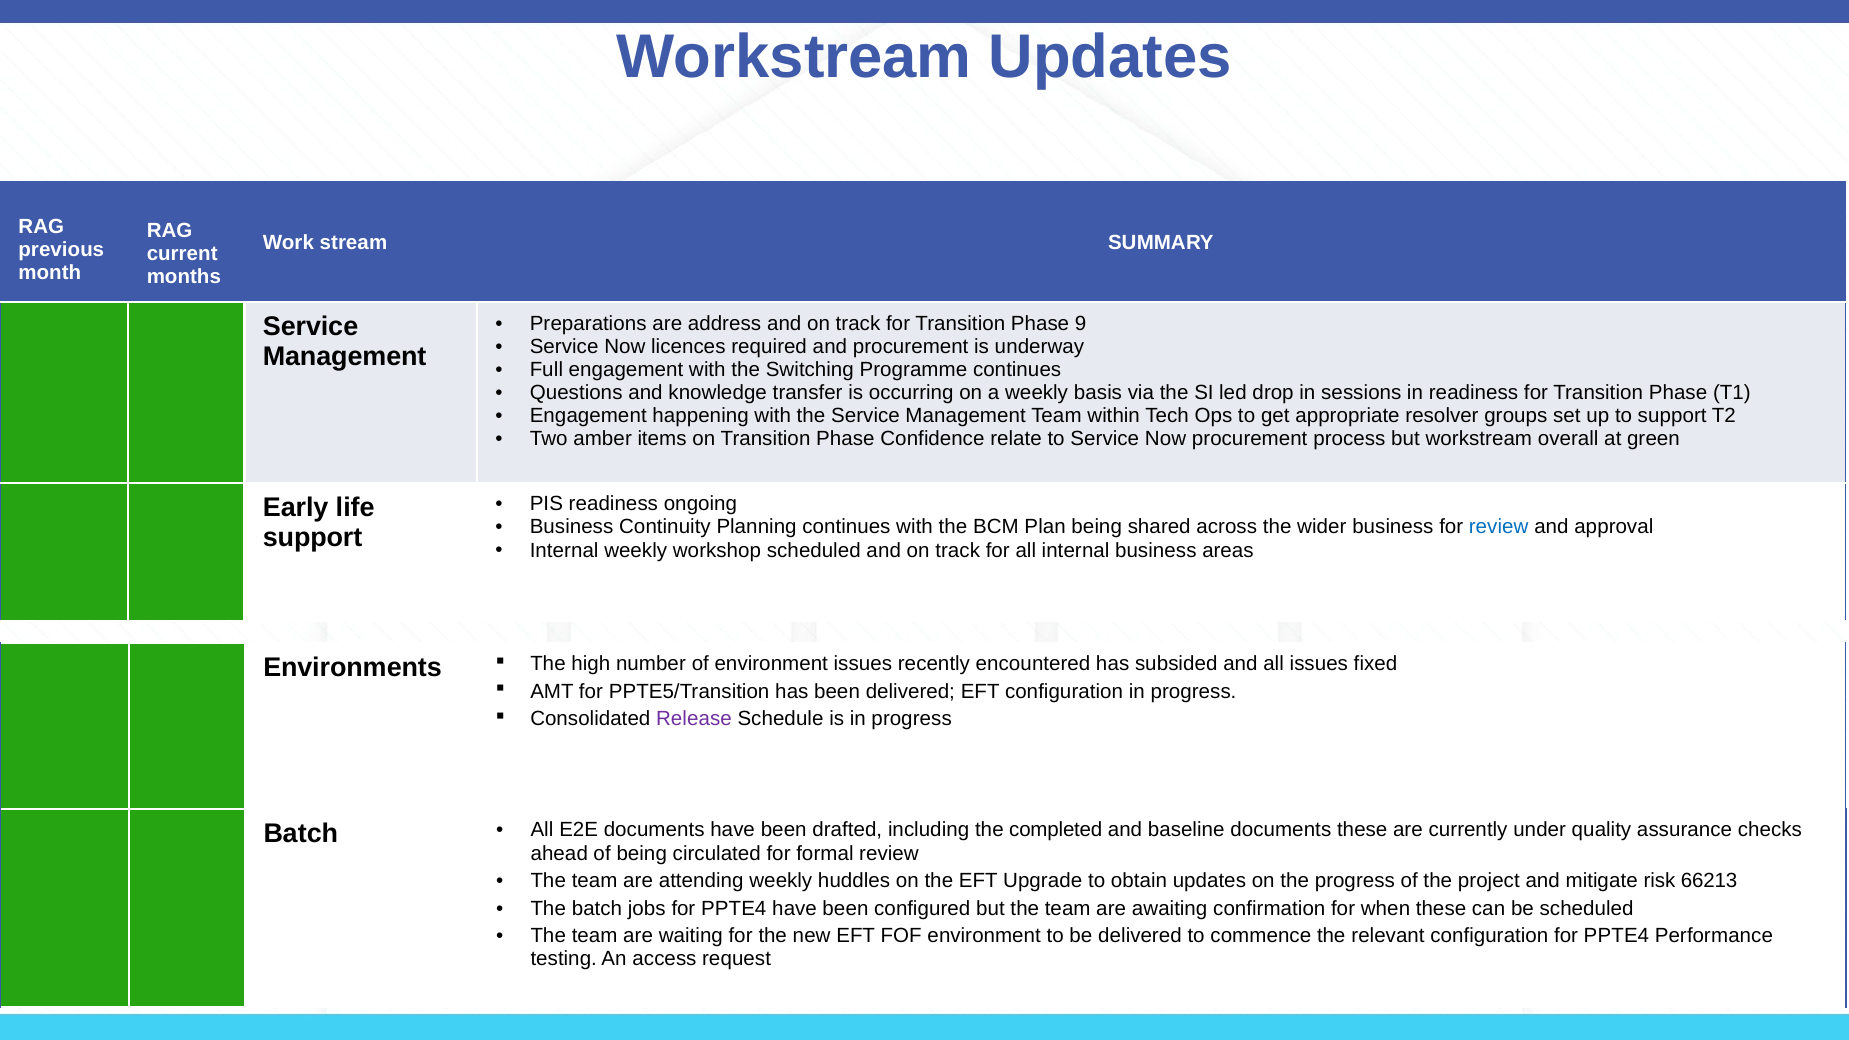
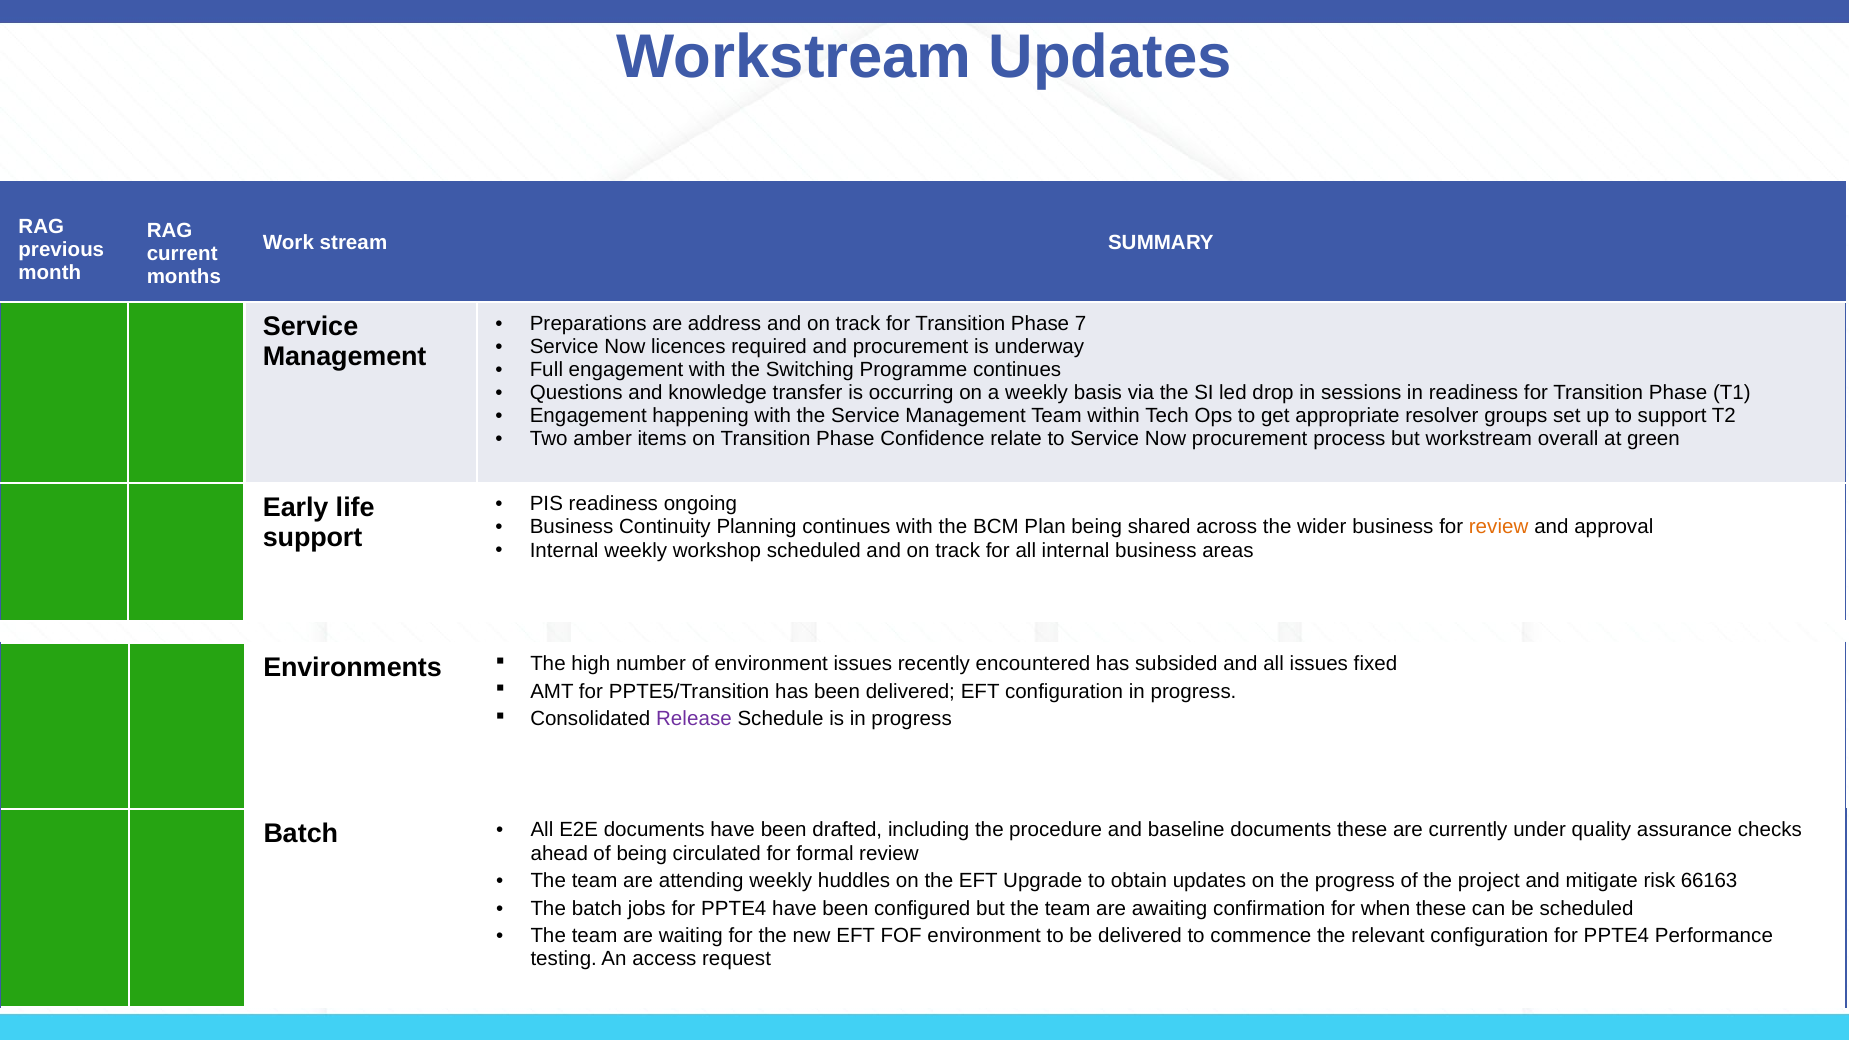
9: 9 -> 7
review at (1499, 527) colour: blue -> orange
the completed: completed -> procedure
66213: 66213 -> 66163
